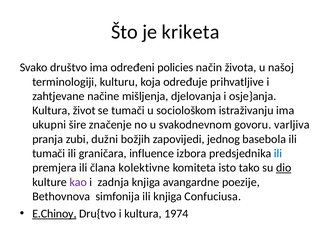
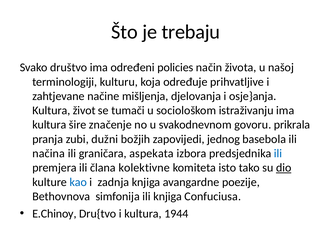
kriketa: kriketa -> trebaju
ukupni at (49, 125): ukupni -> kultura
varljiva: varljiva -> prikrala
tumači at (49, 154): tumači -> načina
influence: influence -> aspekata
kao colour: purple -> blue
E.Chinoy underline: present -> none
1974: 1974 -> 1944
